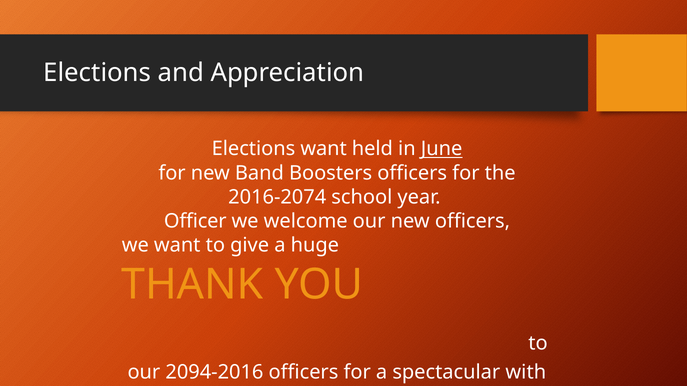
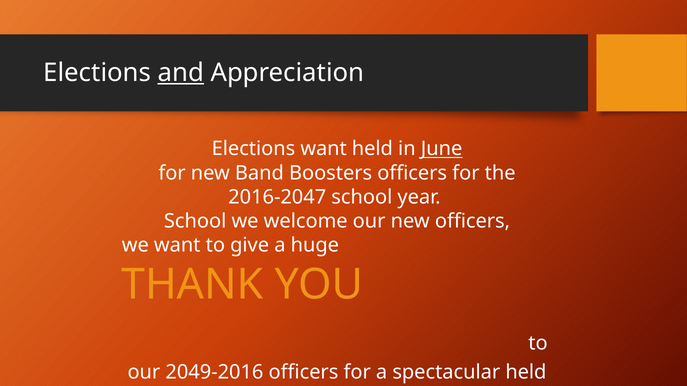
and at (181, 73) underline: none -> present
2016-2074: 2016-2074 -> 2016-2047
Officer at (195, 221): Officer -> School
2094-2016: 2094-2016 -> 2049-2016
spectacular with: with -> held
